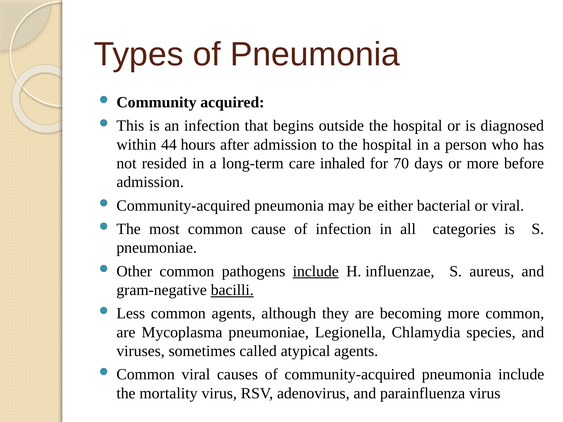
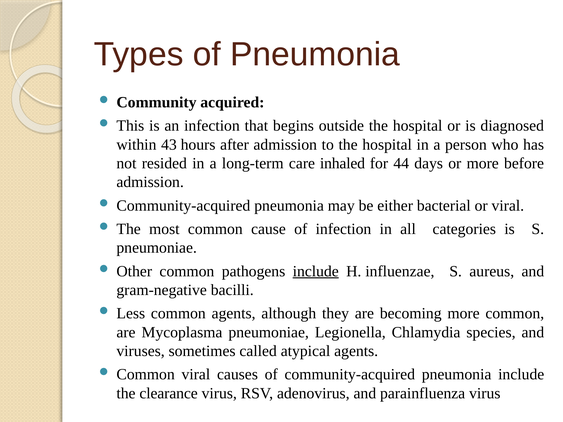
44: 44 -> 43
70: 70 -> 44
bacilli underline: present -> none
mortality: mortality -> clearance
